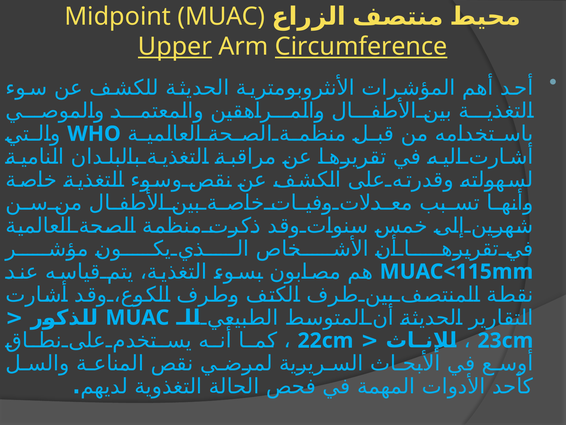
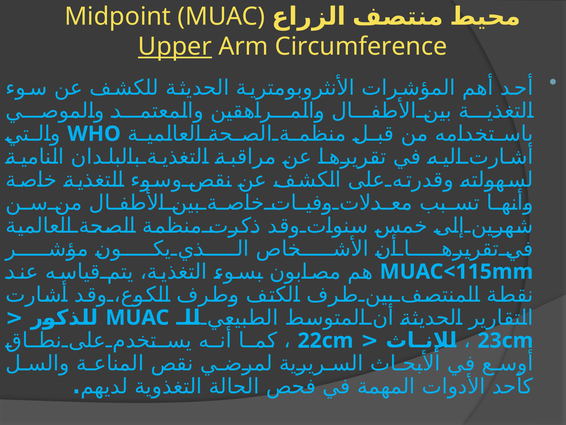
Circumference underline: present -> none
